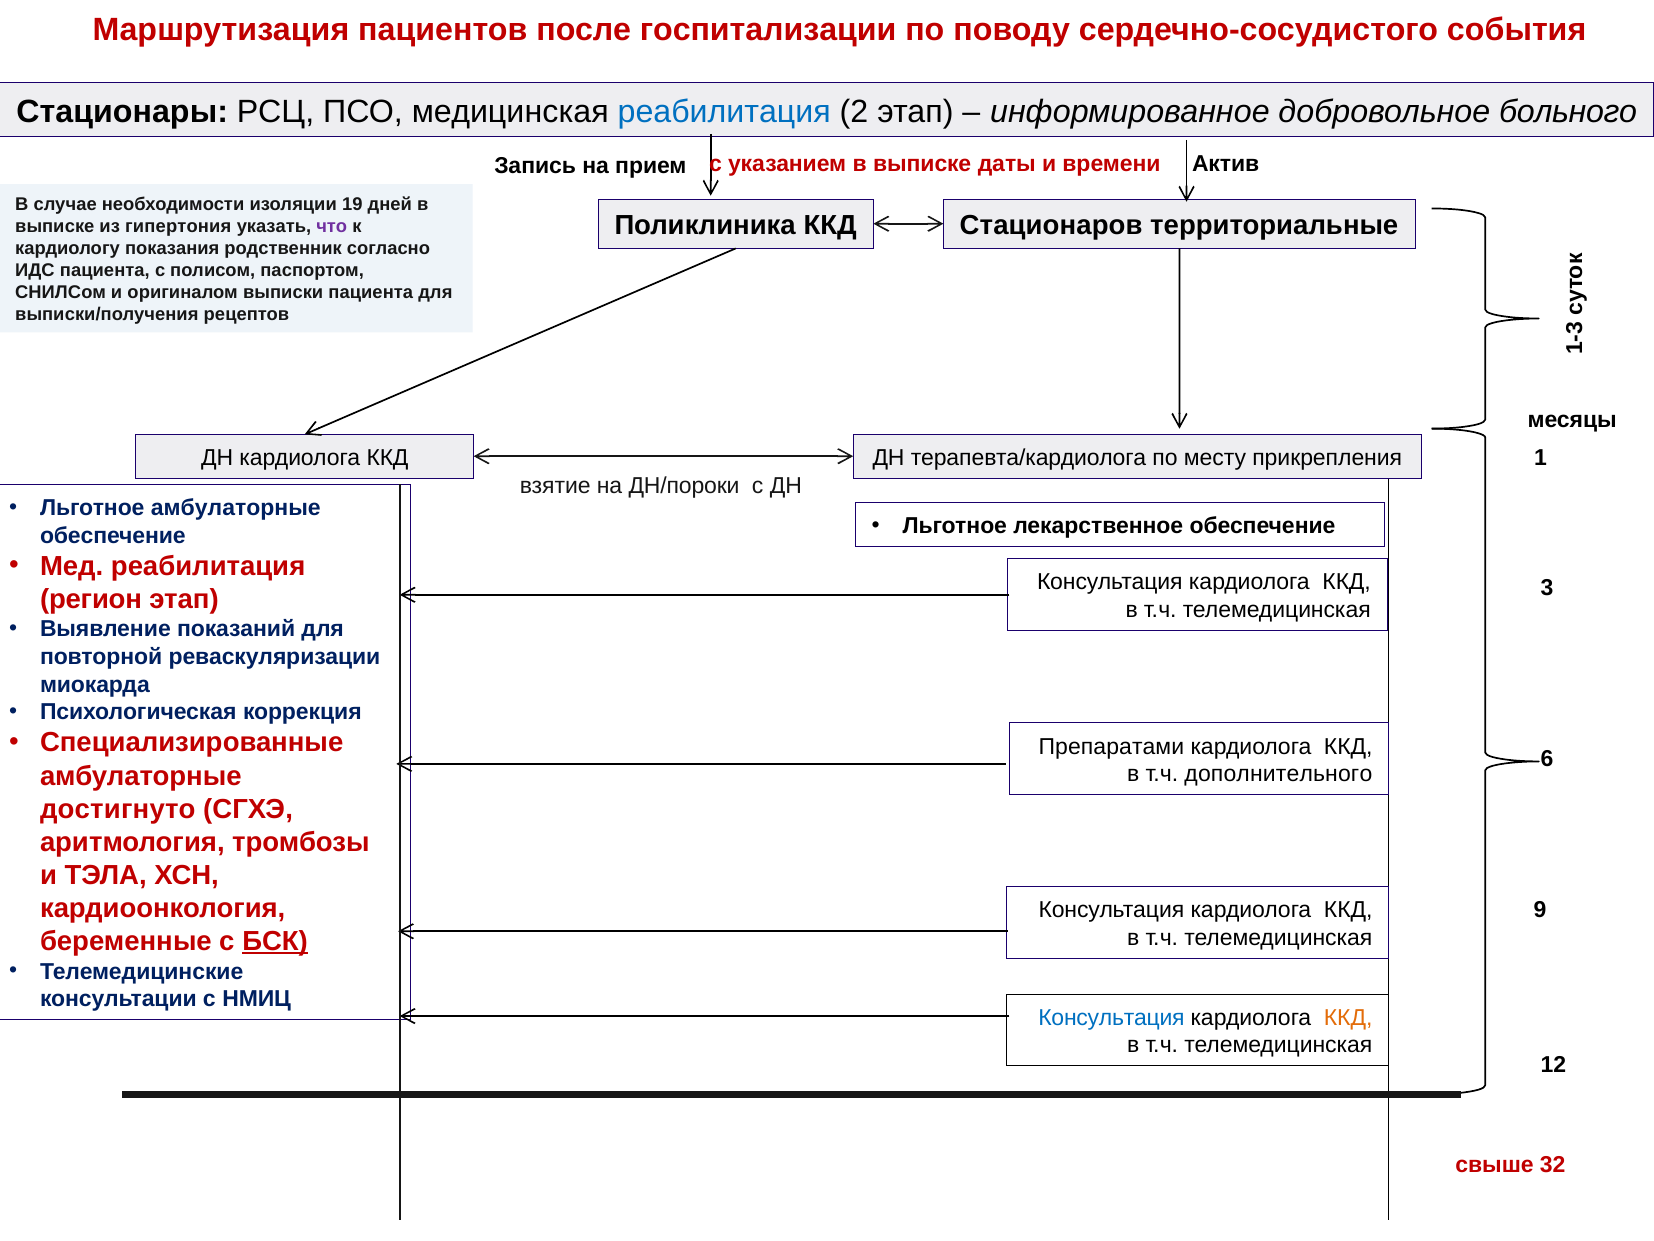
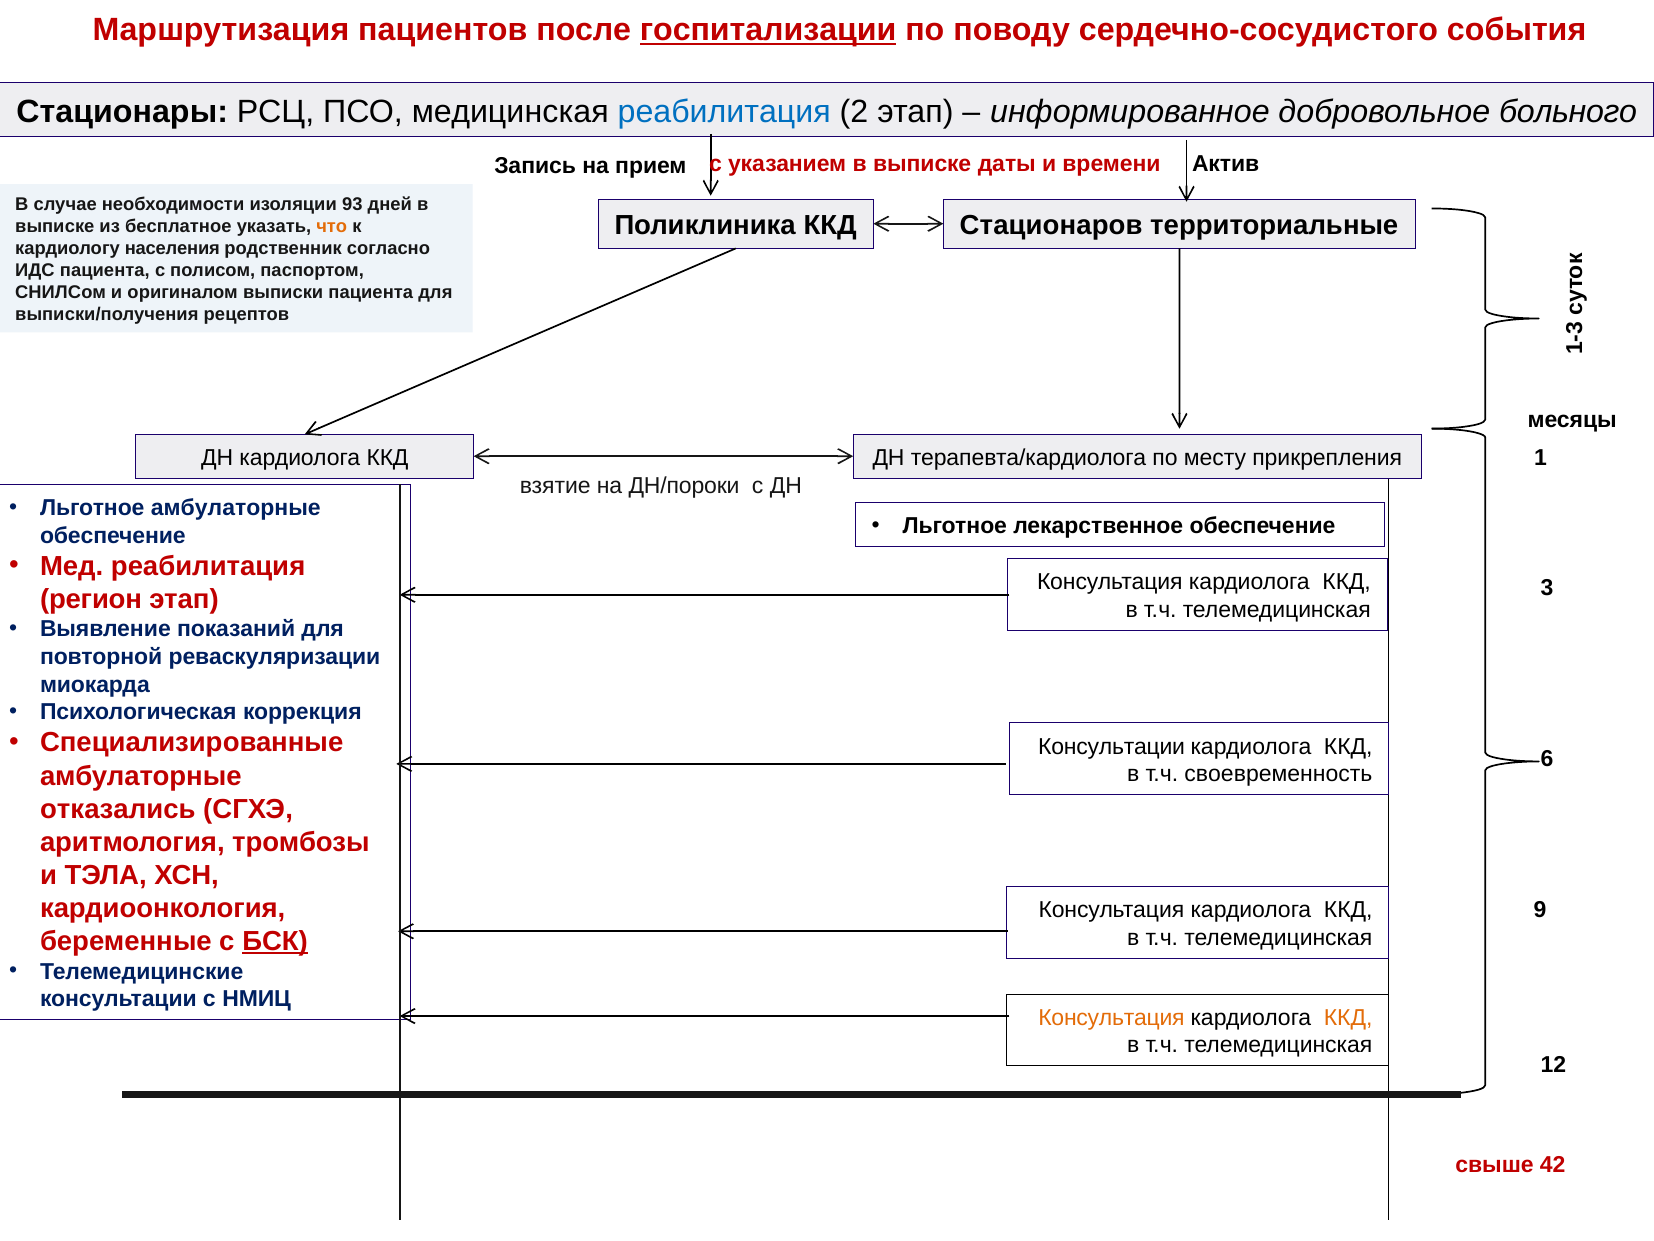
госпитализации underline: none -> present
19: 19 -> 93
гипертония: гипертония -> бесплатное
что colour: purple -> orange
показания: показания -> населения
Препаратами at (1111, 746): Препаратами -> Консультации
дополнительного: дополнительного -> своевременность
достигнуто: достигнуто -> отказались
Консультация at (1111, 1017) colour: blue -> orange
32: 32 -> 42
